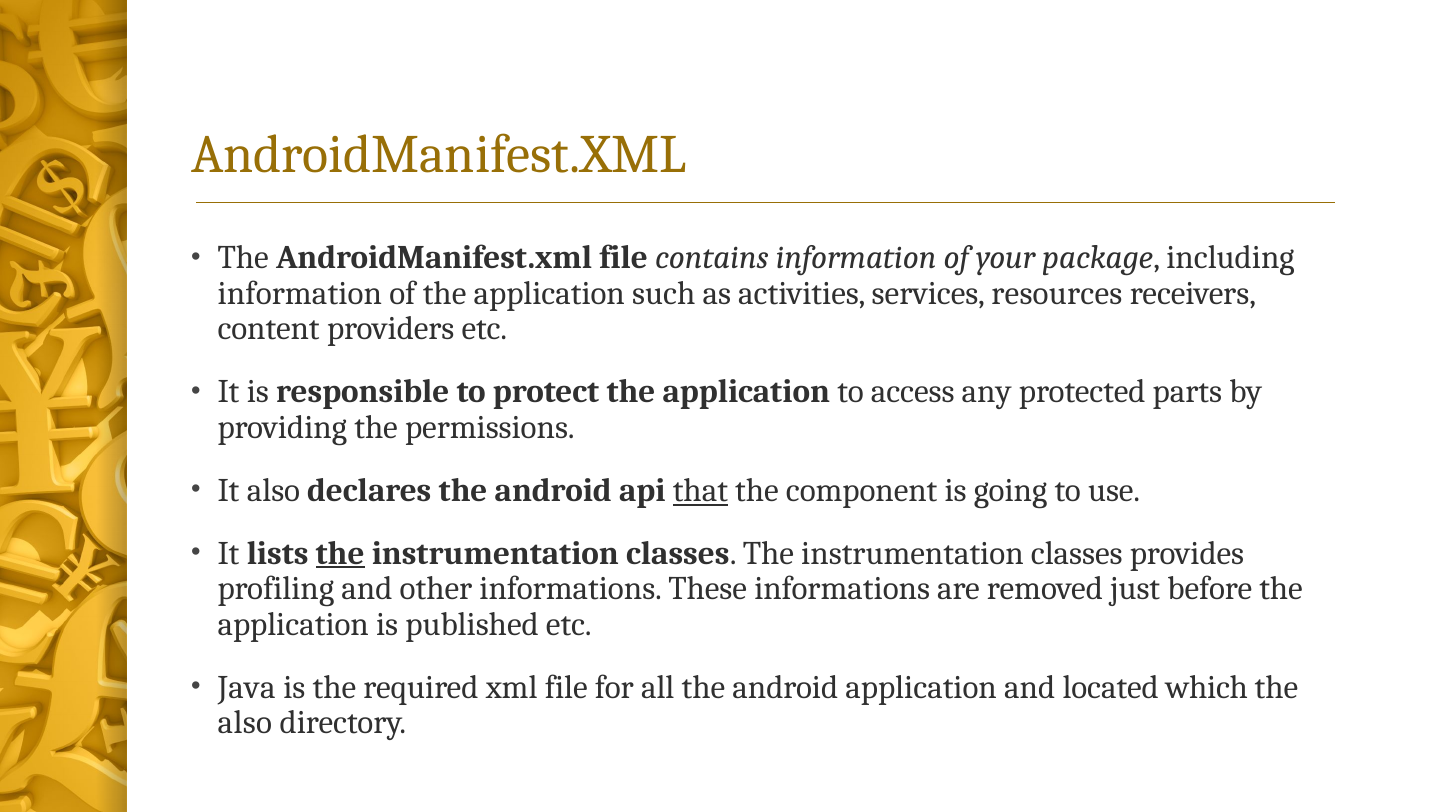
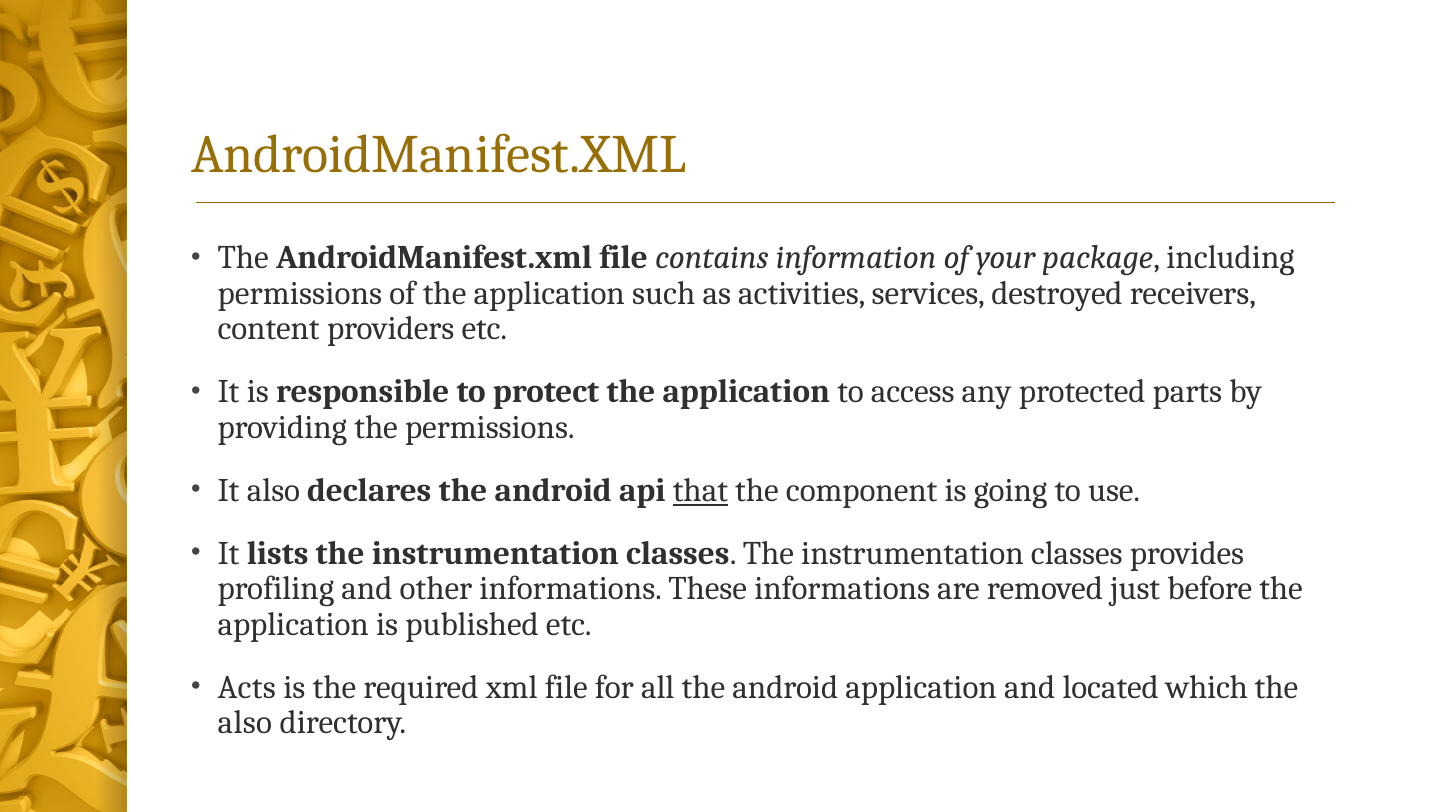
information at (300, 293): information -> permissions
resources: resources -> destroyed
the at (340, 553) underline: present -> none
Java: Java -> Acts
